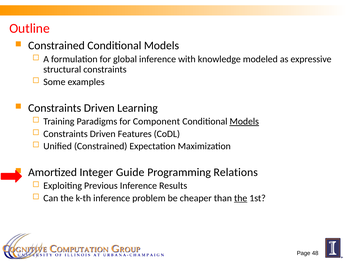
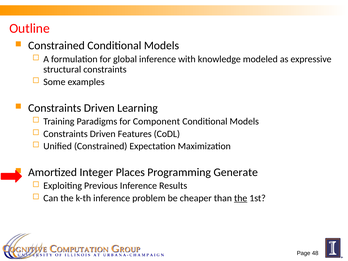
Models at (244, 121) underline: present -> none
Guide: Guide -> Places
Relations: Relations -> Generate
